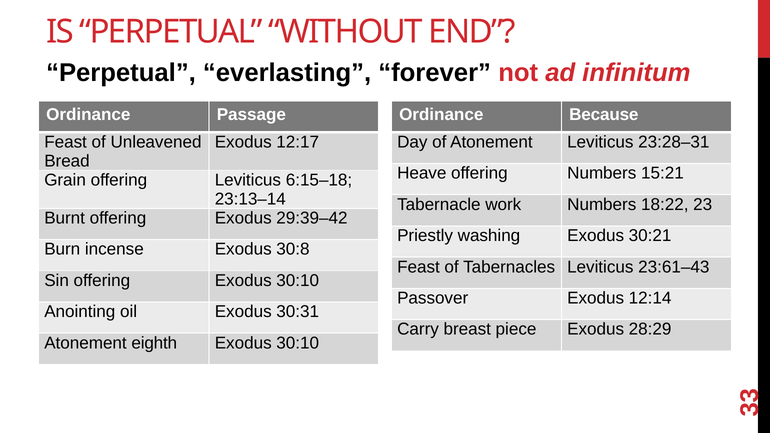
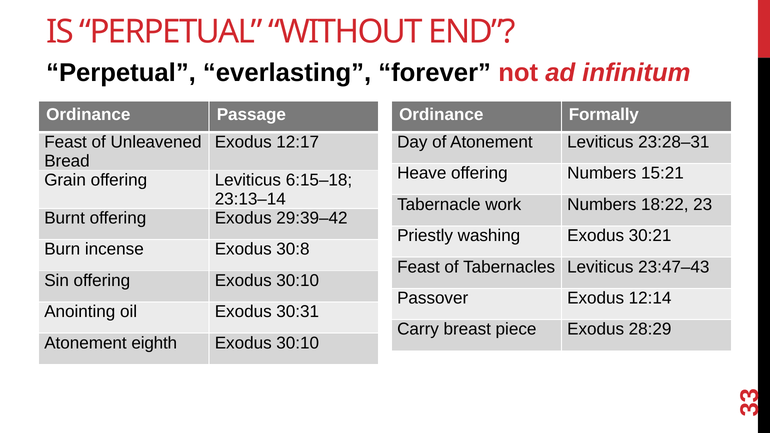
Because: Because -> Formally
23:61–43: 23:61–43 -> 23:47–43
